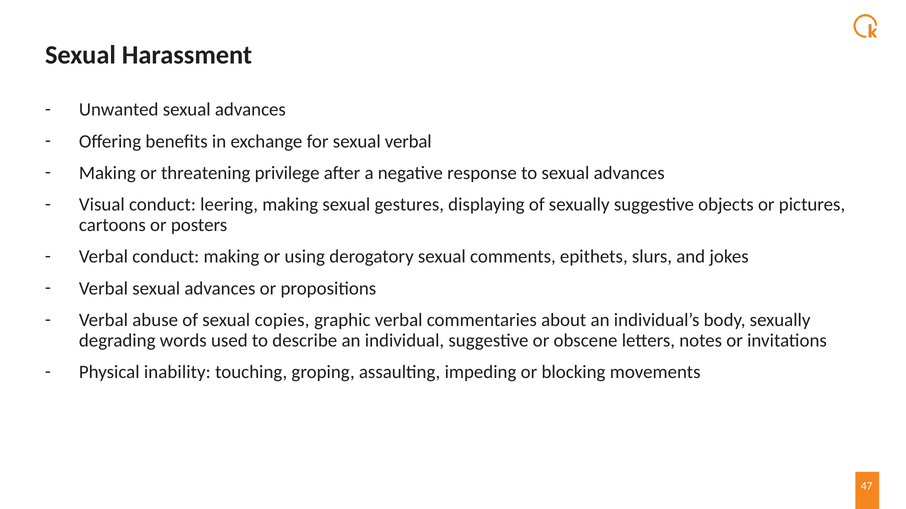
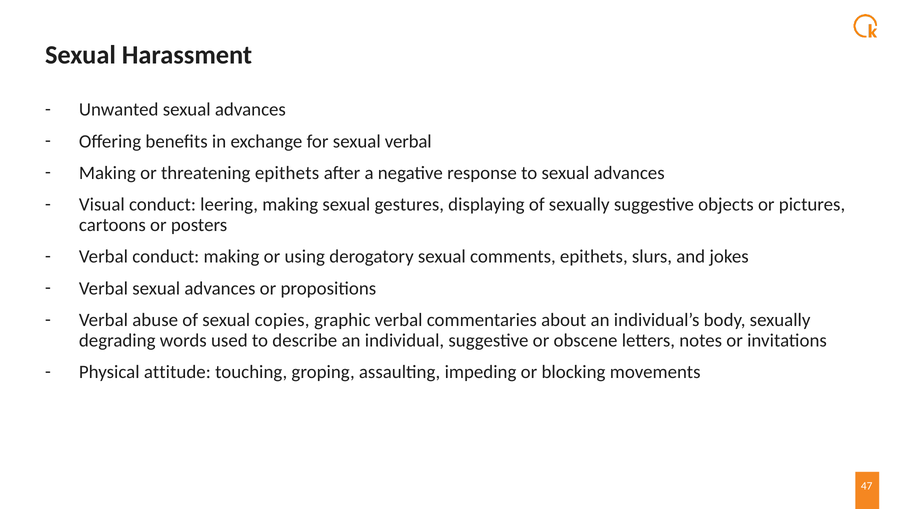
threatening privilege: privilege -> epithets
inability: inability -> attitude
